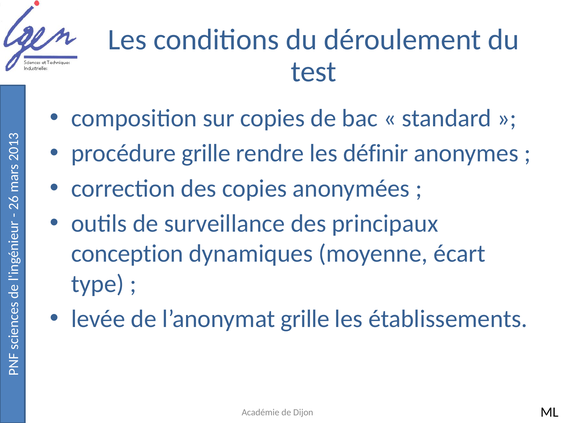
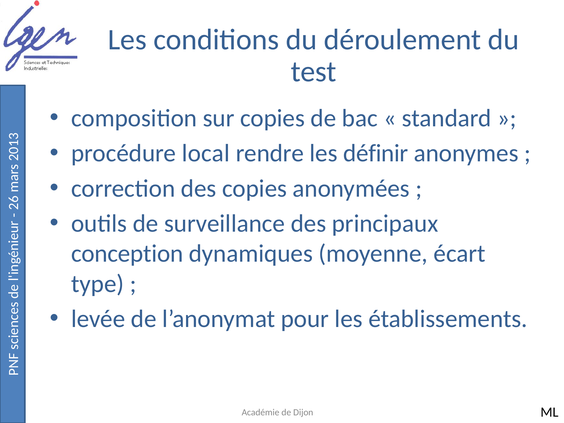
procédure grille: grille -> local
l’anonymat grille: grille -> pour
